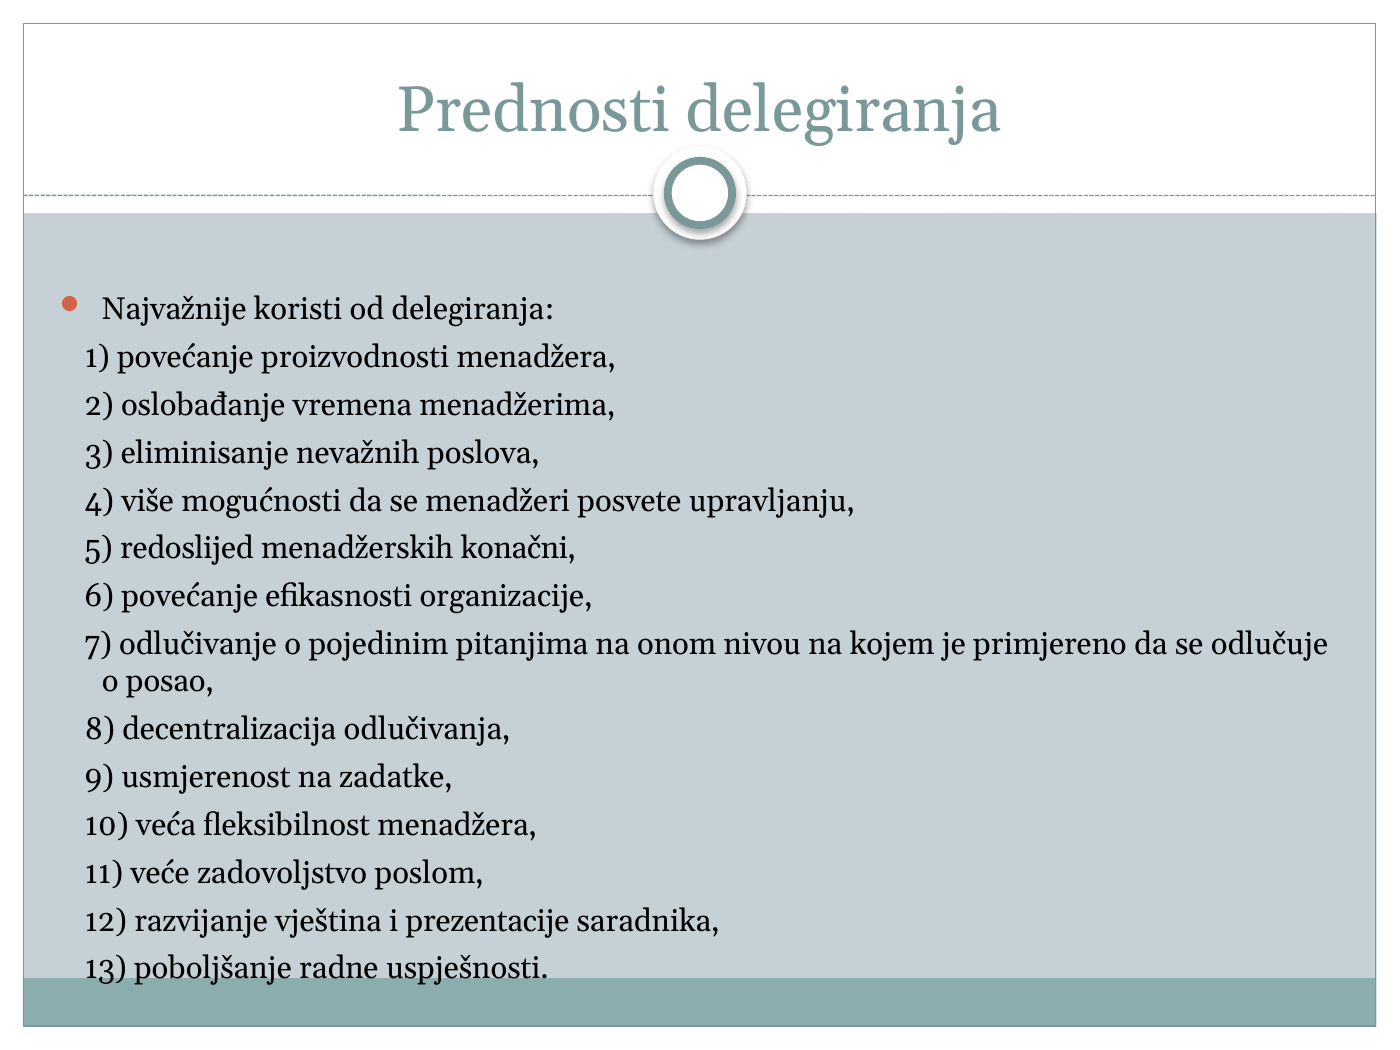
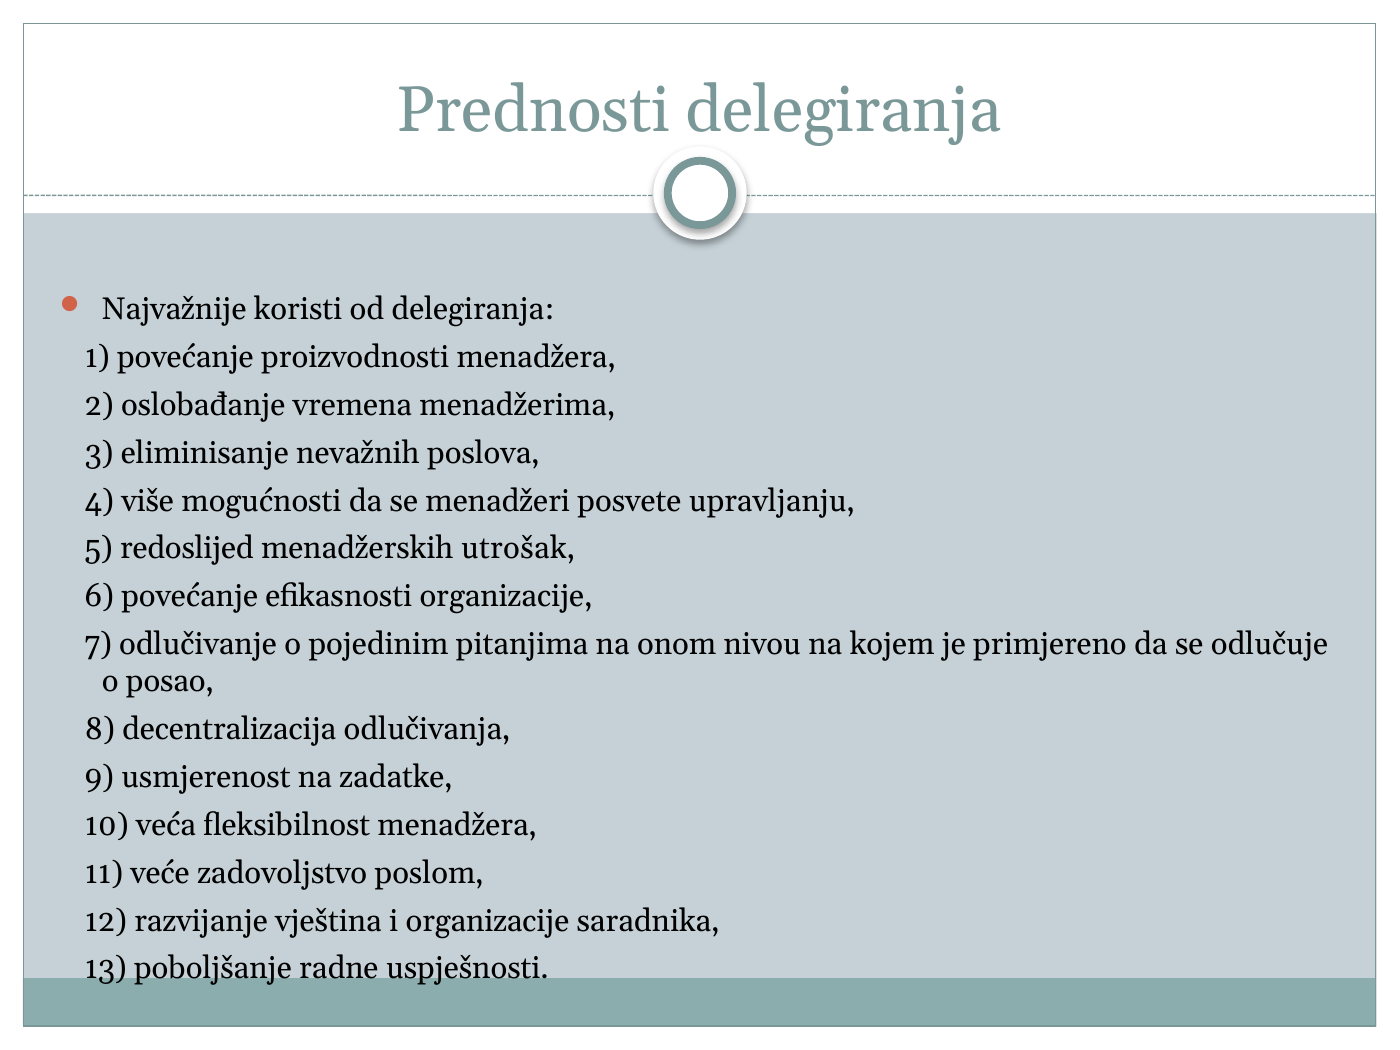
konačni: konačni -> utrošak
i prezentacije: prezentacije -> organizacije
